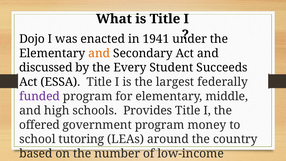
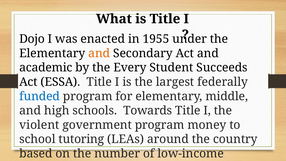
1941: 1941 -> 1955
discussed: discussed -> academic
funded colour: purple -> blue
Provides: Provides -> Towards
offered: offered -> violent
